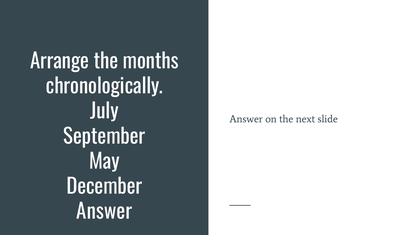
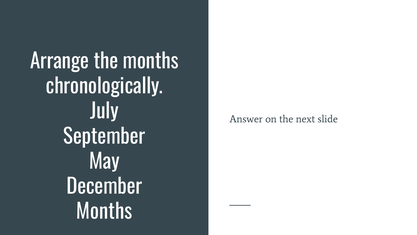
Answer at (104, 212): Answer -> Months
